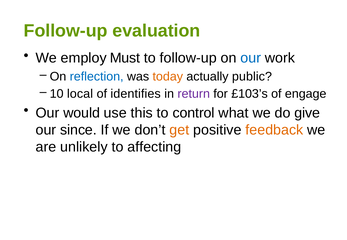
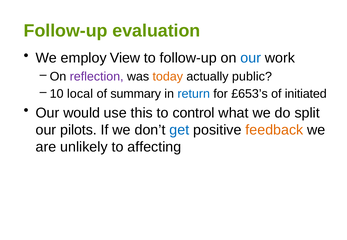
Must: Must -> View
reflection colour: blue -> purple
identifies: identifies -> summary
return colour: purple -> blue
£103’s: £103’s -> £653’s
engage: engage -> initiated
give: give -> split
since: since -> pilots
get colour: orange -> blue
